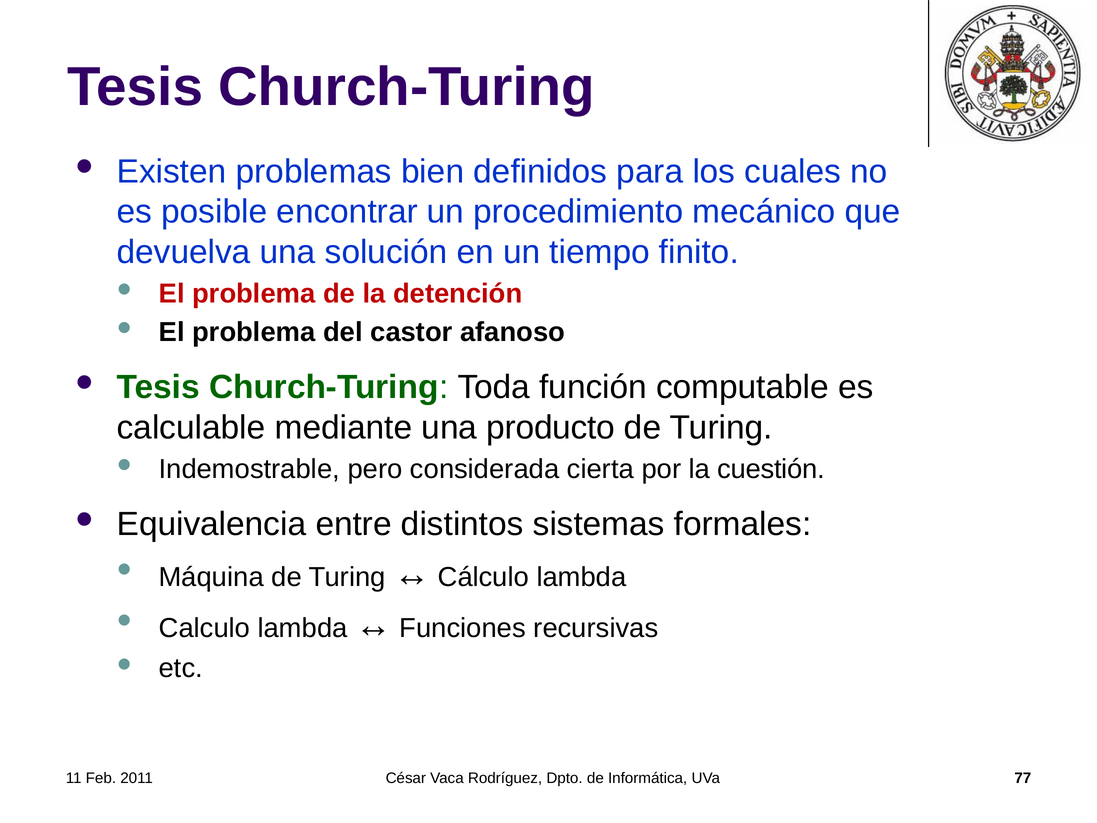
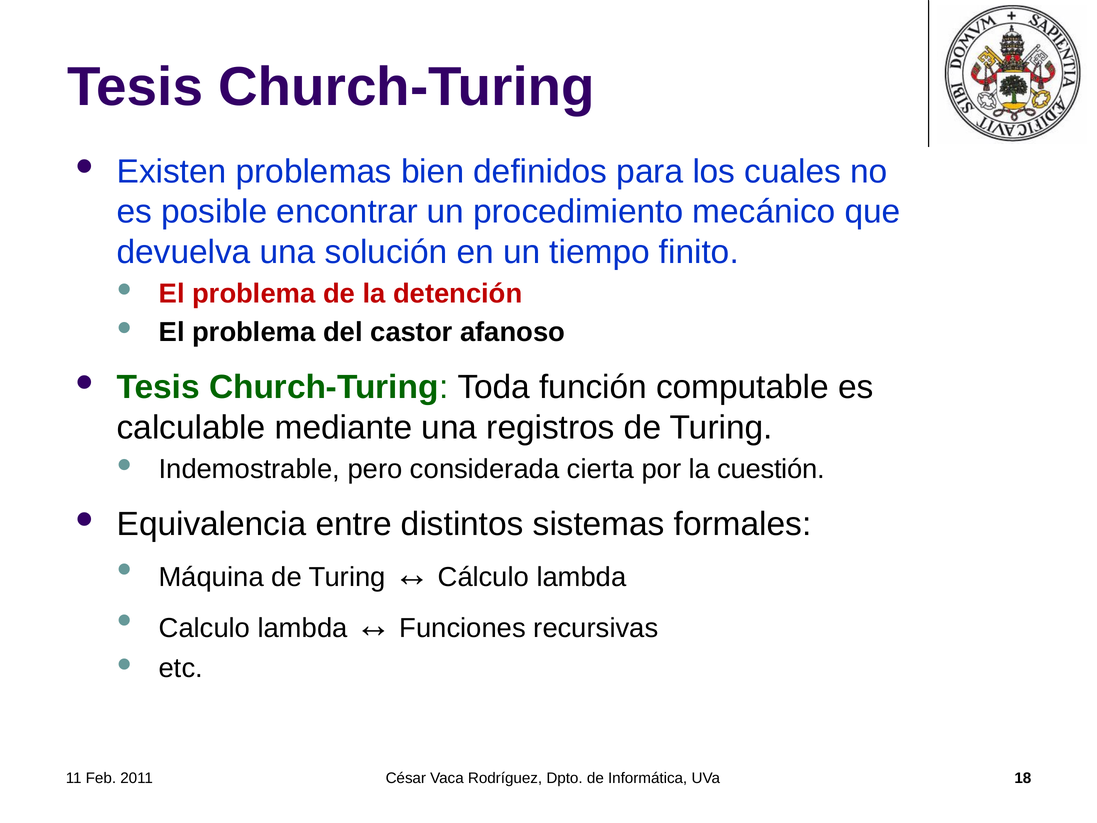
producto: producto -> registros
77: 77 -> 18
